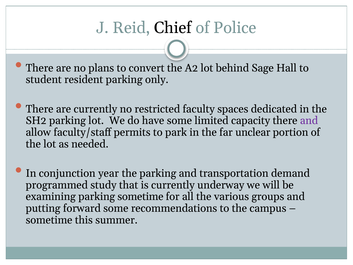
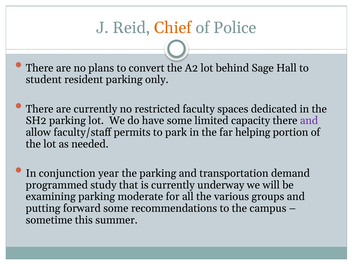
Chief colour: black -> orange
unclear: unclear -> helping
parking sometime: sometime -> moderate
